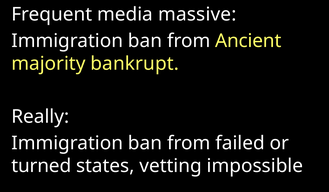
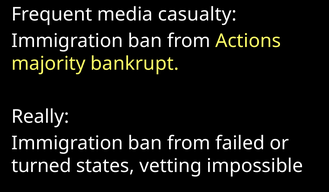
massive: massive -> casualty
Ancient: Ancient -> Actions
